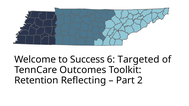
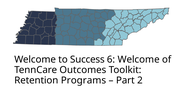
6 Targeted: Targeted -> Welcome
Reflecting: Reflecting -> Programs
